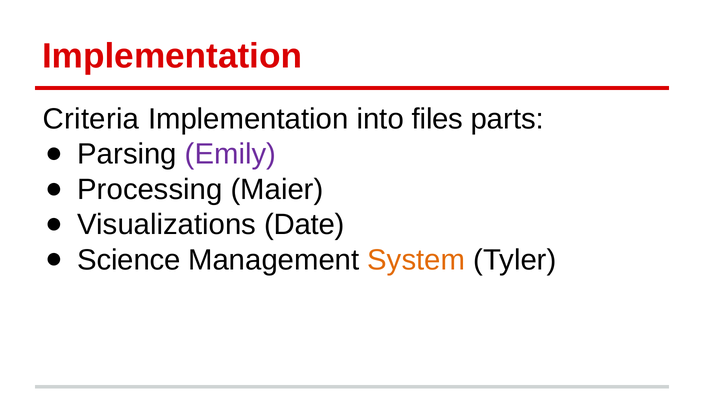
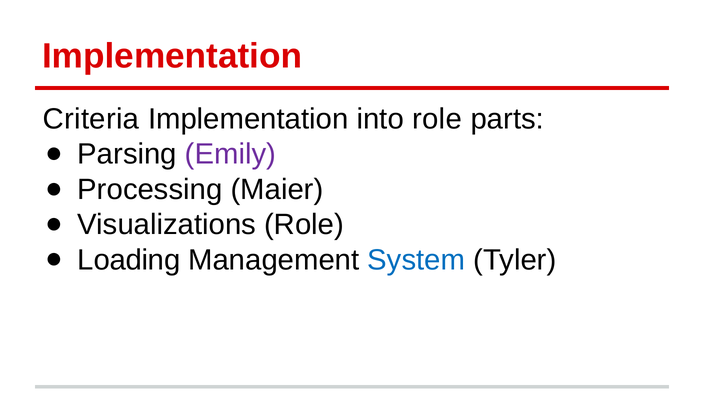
into files: files -> role
Visualizations Date: Date -> Role
Science: Science -> Loading
System colour: orange -> blue
